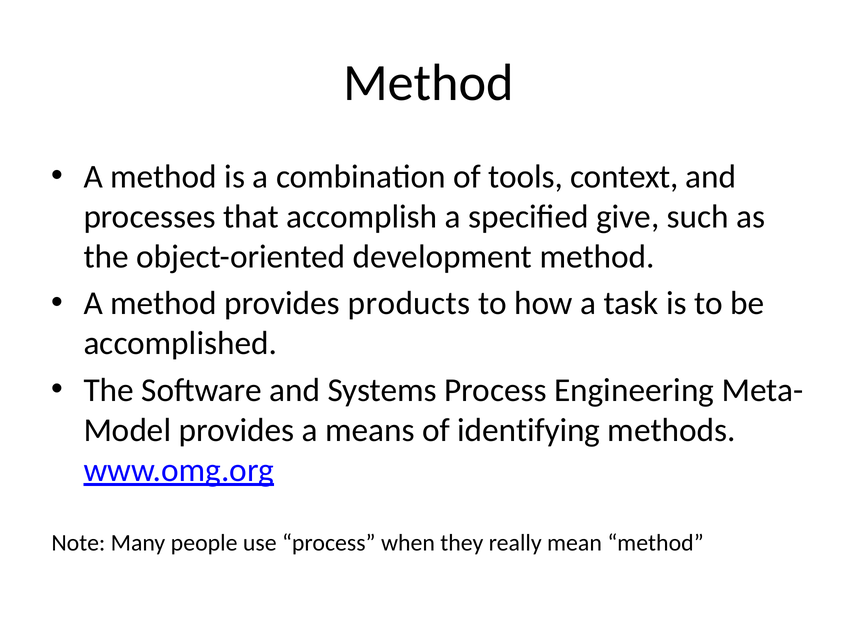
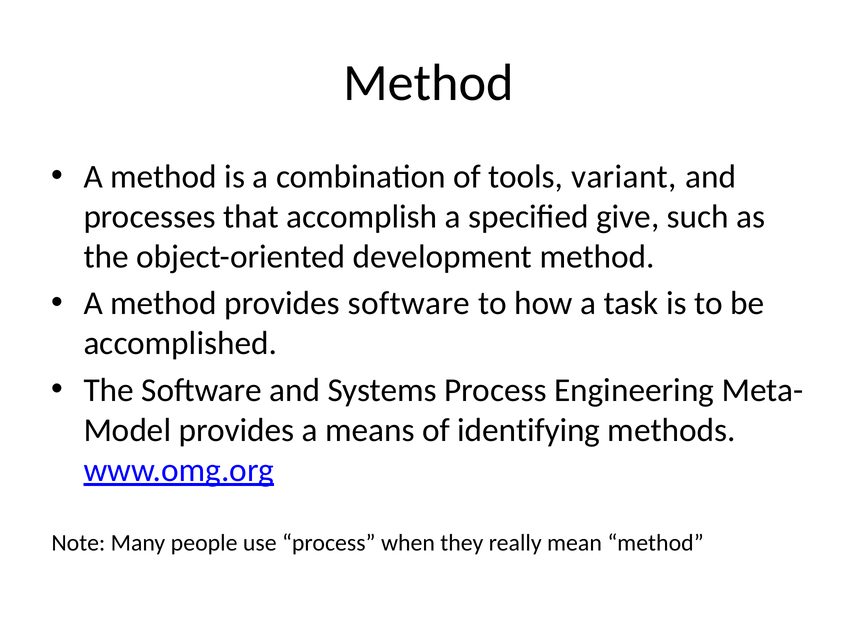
context: context -> variant
provides products: products -> software
